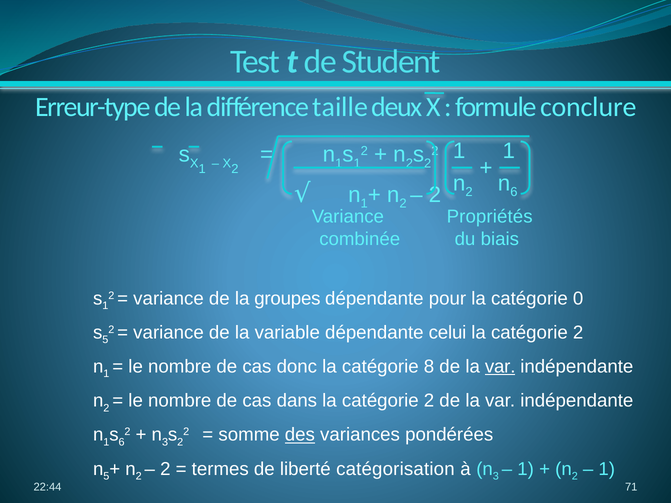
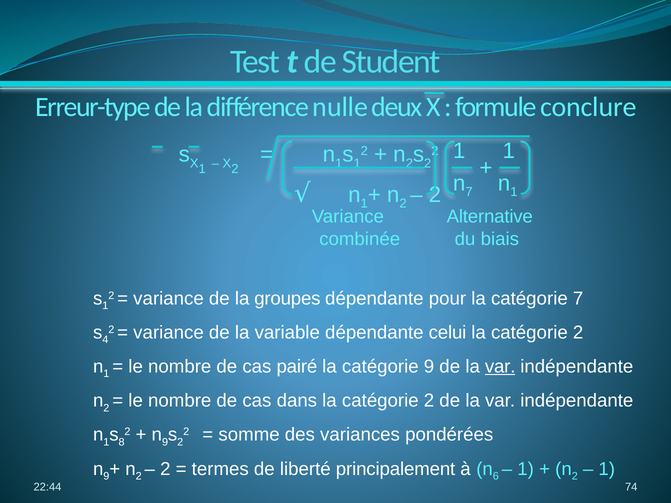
taille: taille -> nulle
2 at (469, 192): 2 -> 7
6 at (514, 192): 6 -> 1
Propriétés: Propriétés -> Alternative
catégorie 0: 0 -> 7
5 at (105, 340): 5 -> 4
donc: donc -> pairé
catégorie 8: 8 -> 9
6 at (122, 442): 6 -> 8
3 at (165, 442): 3 -> 9
des underline: present -> none
5 at (106, 476): 5 -> 9
catégorisation: catégorisation -> principalement
3 at (496, 476): 3 -> 6
71: 71 -> 74
